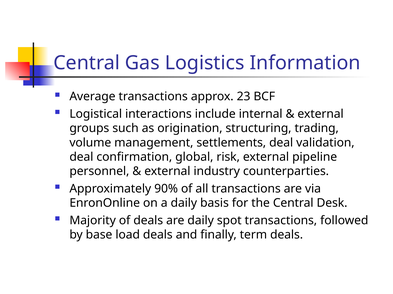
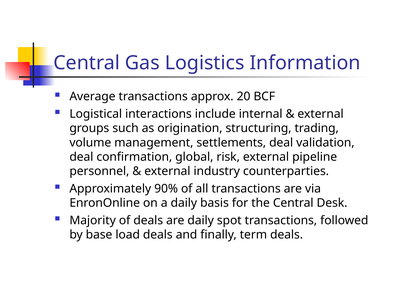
23: 23 -> 20
